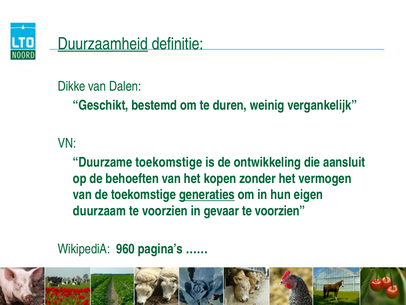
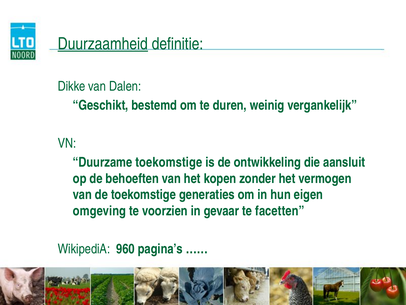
generaties underline: present -> none
duurzaam: duurzaam -> omgeving
gevaar te voorzien: voorzien -> facetten
